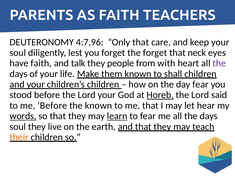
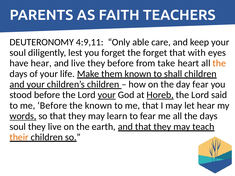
4:7,96: 4:7,96 -> 4:9,11
Only that: that -> able
neck: neck -> with
have faith: faith -> hear
and talk: talk -> live
they people: people -> before
with: with -> take
the at (219, 63) colour: purple -> orange
your at (107, 95) underline: none -> present
learn underline: present -> none
